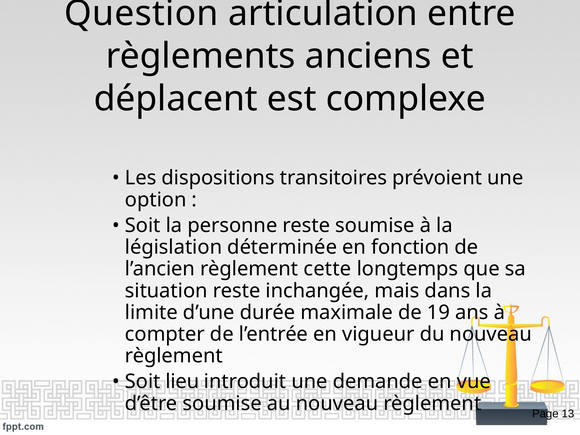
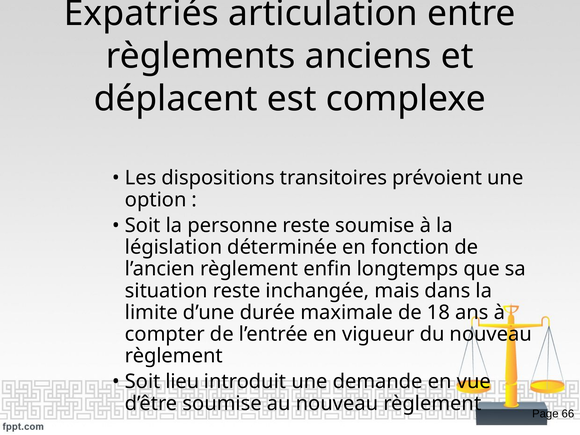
Question: Question -> Expatriés
cette: cette -> enfin
19: 19 -> 18
13: 13 -> 66
